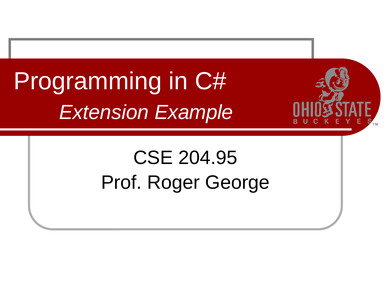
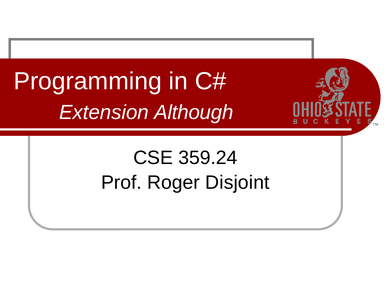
Example: Example -> Although
204.95: 204.95 -> 359.24
George: George -> Disjoint
